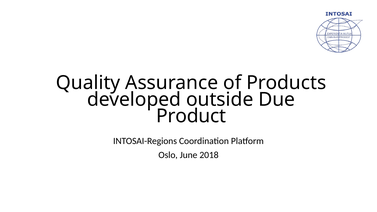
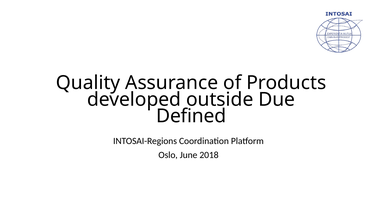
Product: Product -> Defined
